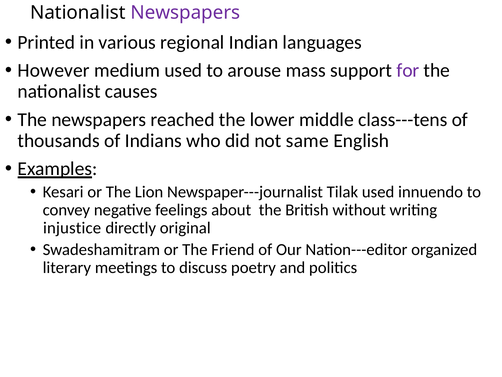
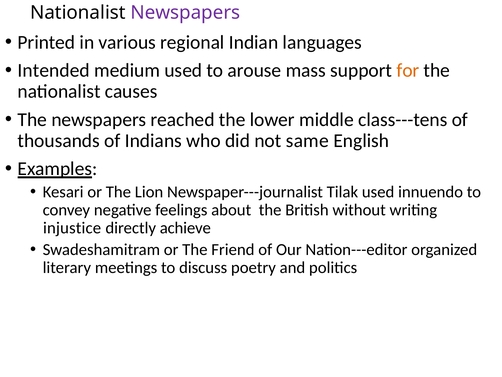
However: However -> Intended
for colour: purple -> orange
original: original -> achieve
